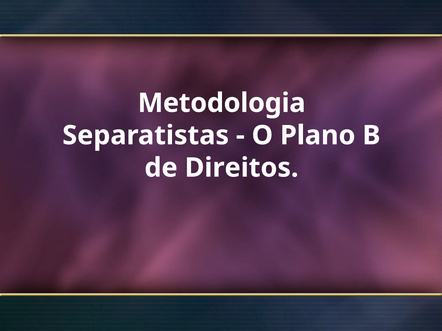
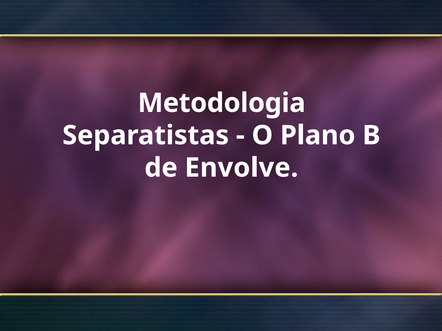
Direitos: Direitos -> Envolve
